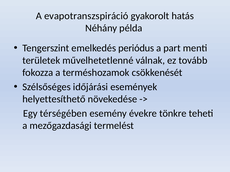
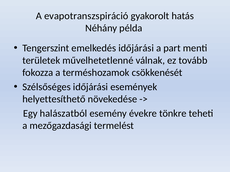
emelkedés periódus: periódus -> időjárási
térségében: térségében -> halászatból
